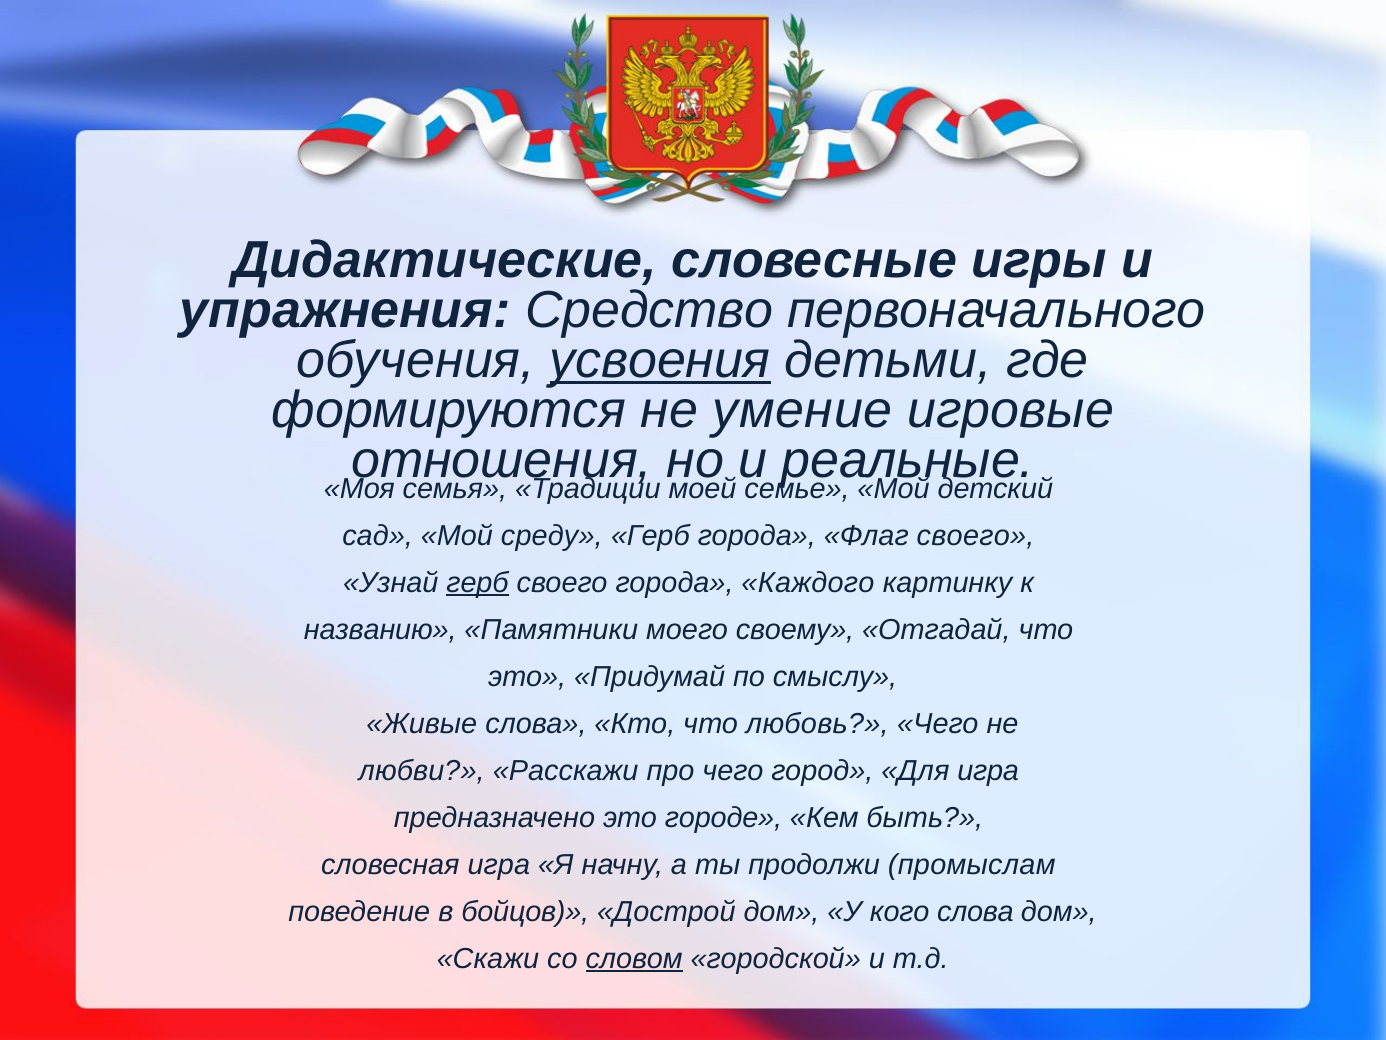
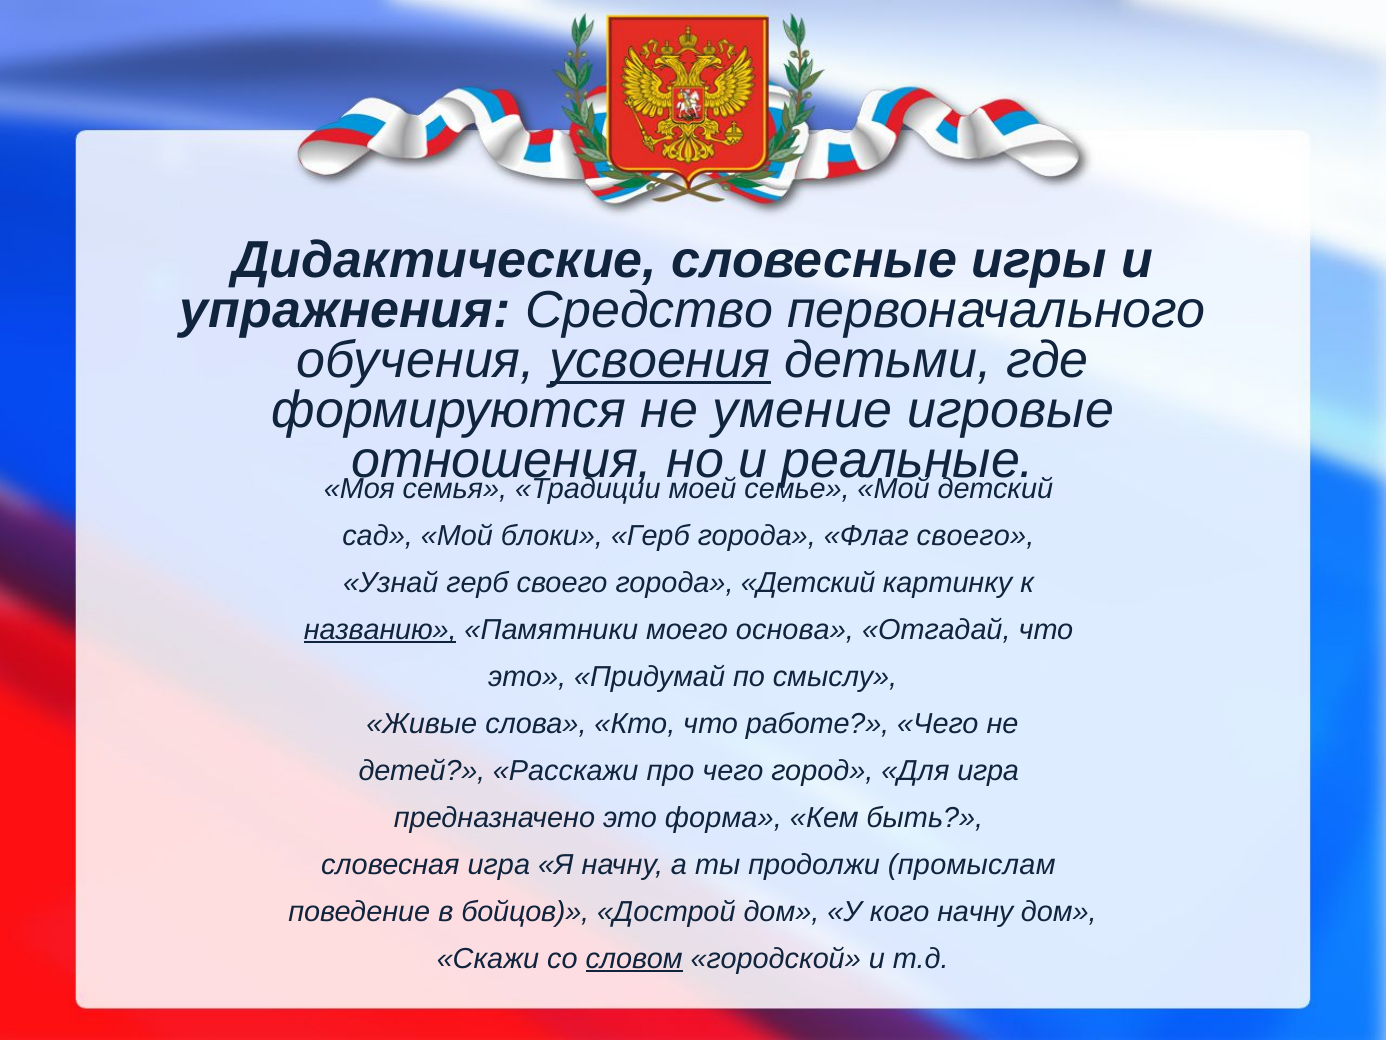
среду: среду -> блоки
герб at (478, 582) underline: present -> none
города Каждого: Каждого -> Детский
названию underline: none -> present
своему: своему -> основа
любовь: любовь -> работе
любви: любви -> детей
городе: городе -> форма
кого слова: слова -> начну
